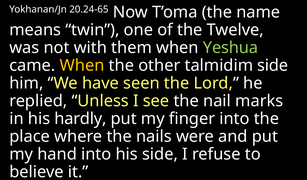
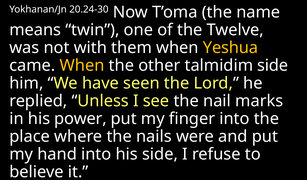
20.24-65: 20.24-65 -> 20.24-30
Yeshua colour: light green -> yellow
hardly: hardly -> power
